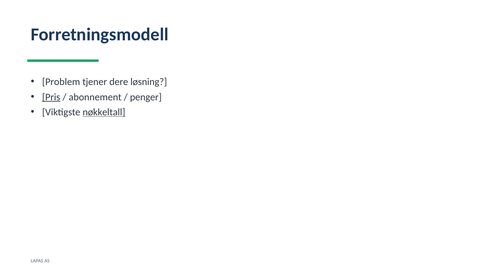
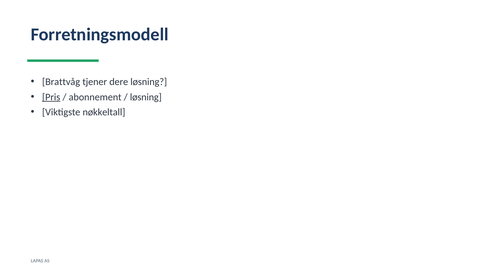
Problem: Problem -> Brattvåg
penger at (146, 97): penger -> løsning
nøkkeltall underline: present -> none
